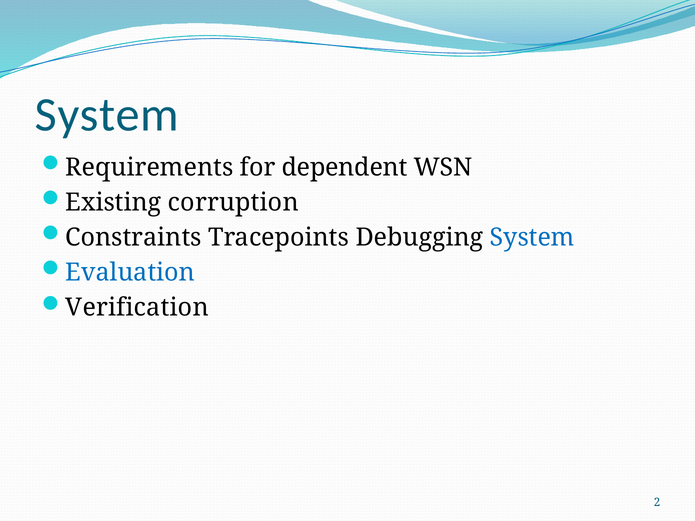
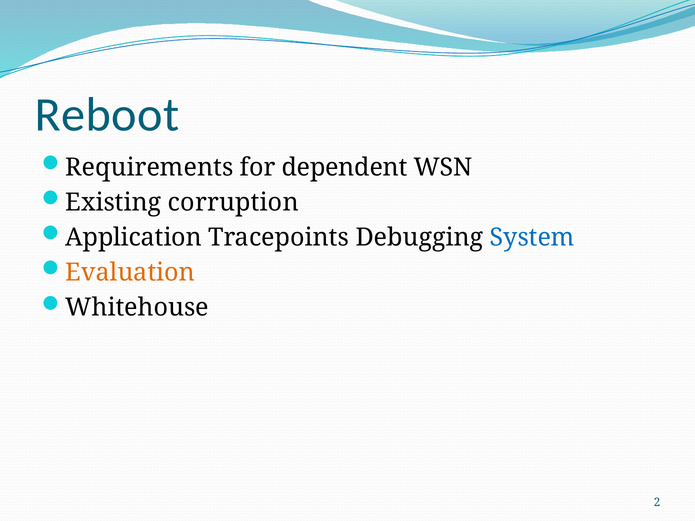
System at (107, 115): System -> Reboot
Constraints: Constraints -> Application
Evaluation colour: blue -> orange
Verification: Verification -> Whitehouse
